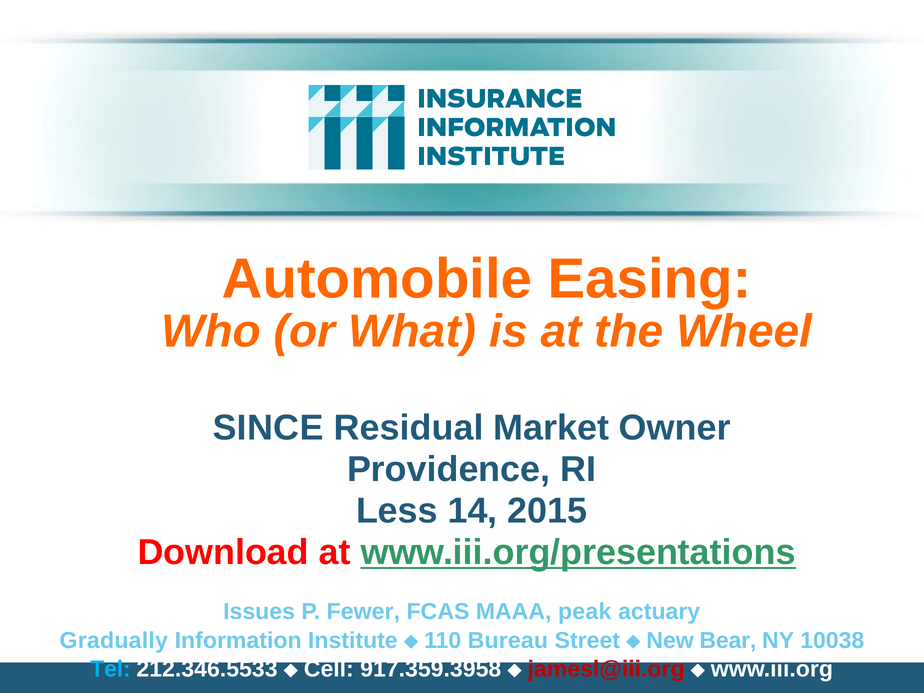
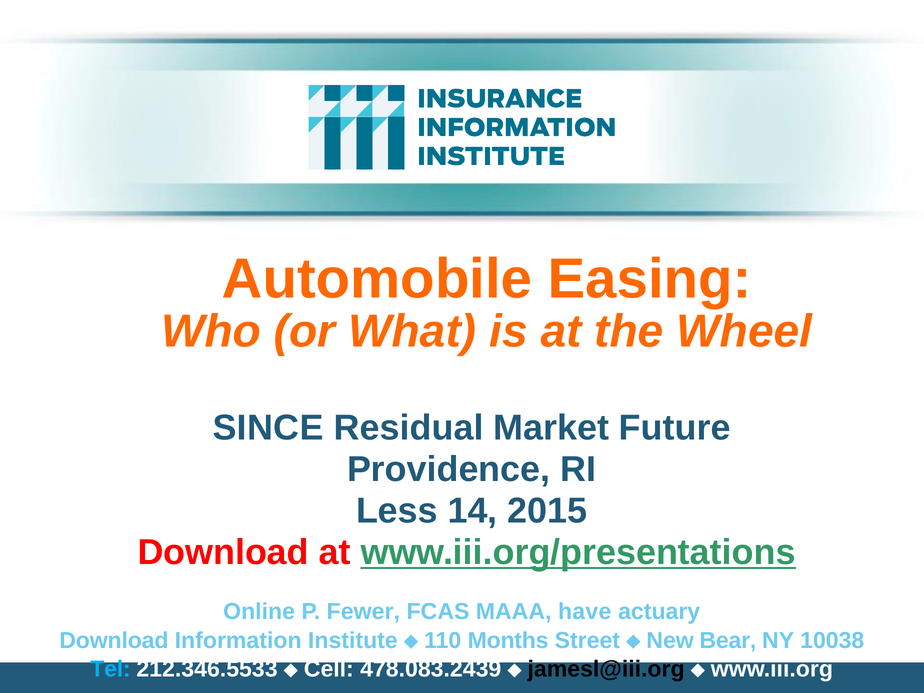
Owner: Owner -> Future
Issues: Issues -> Online
peak: peak -> have
Gradually at (114, 640): Gradually -> Download
Bureau: Bureau -> Months
917.359.3958: 917.359.3958 -> 478.083.2439
jamesl@iii.org colour: red -> black
